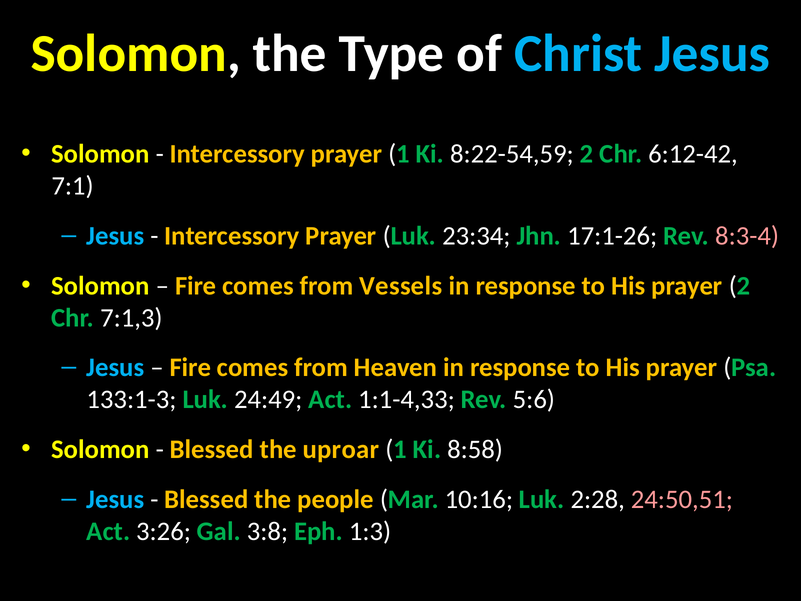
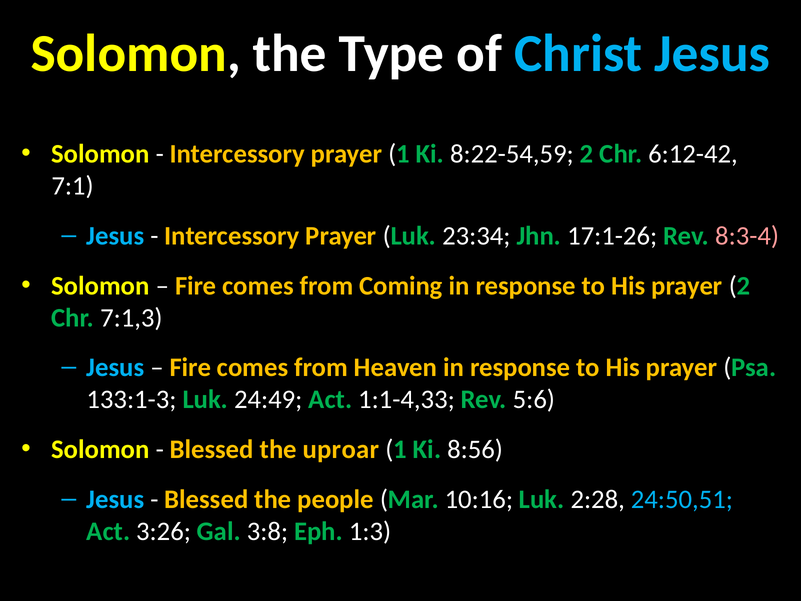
Vessels: Vessels -> Coming
8:58: 8:58 -> 8:56
24:50,51 colour: pink -> light blue
